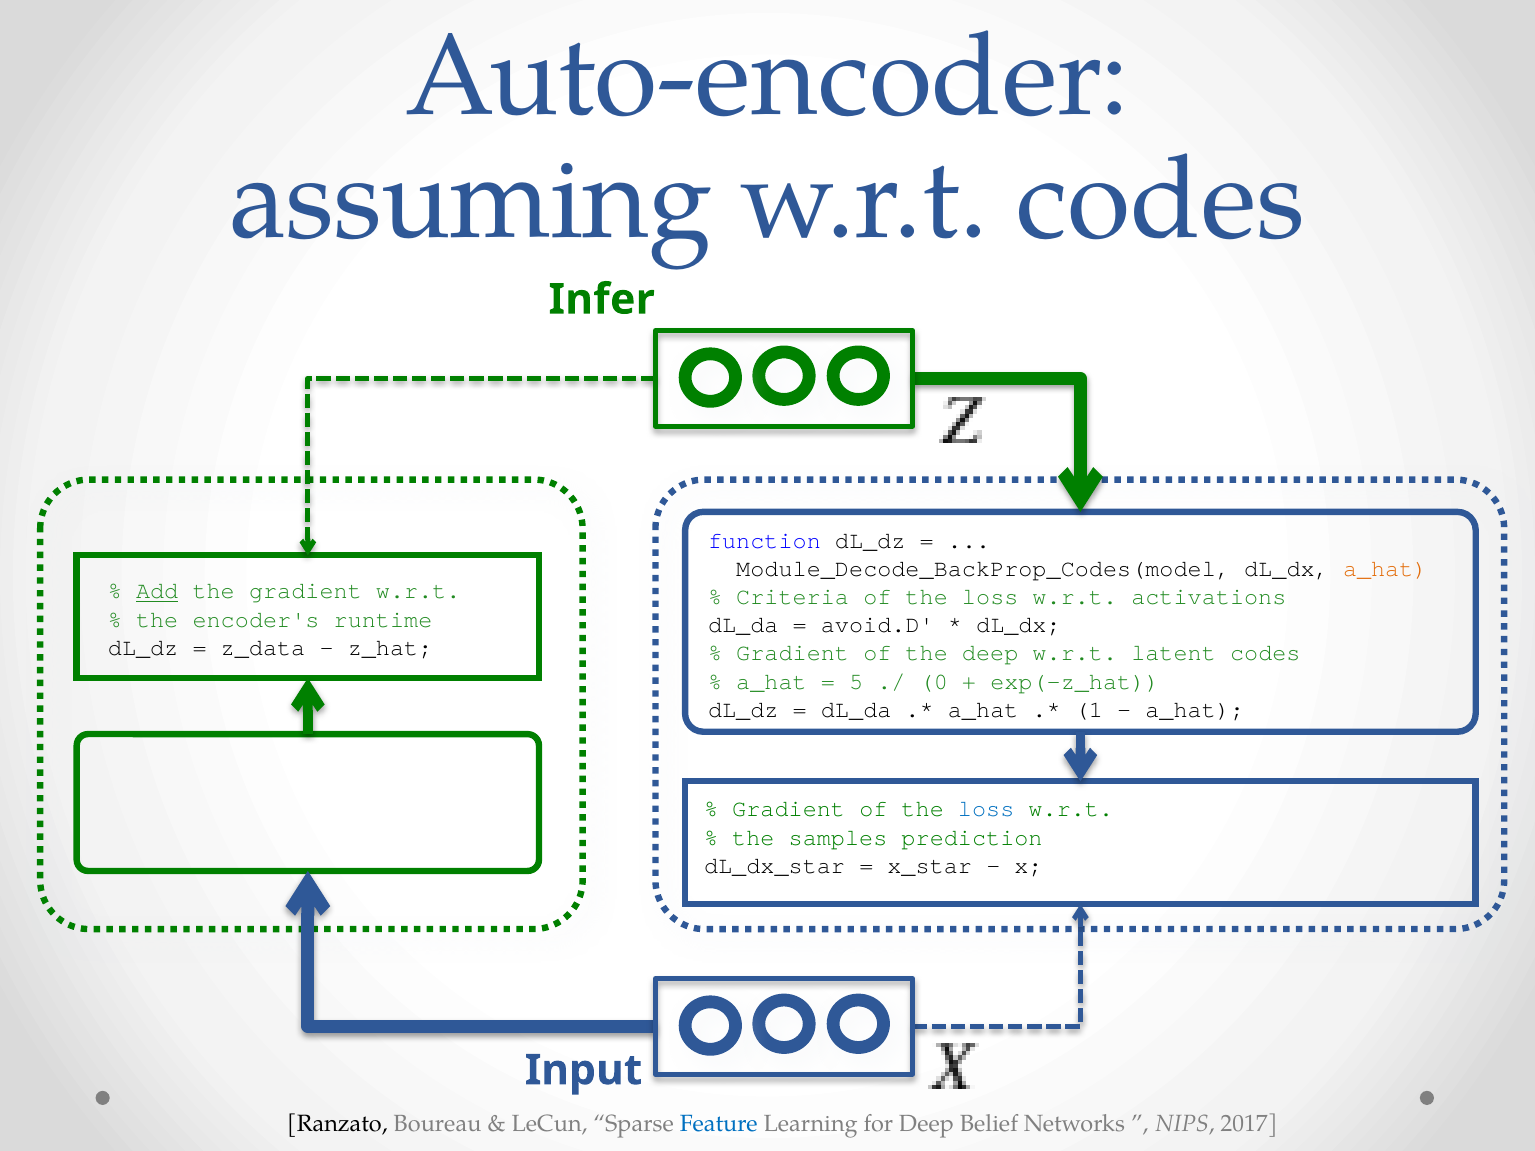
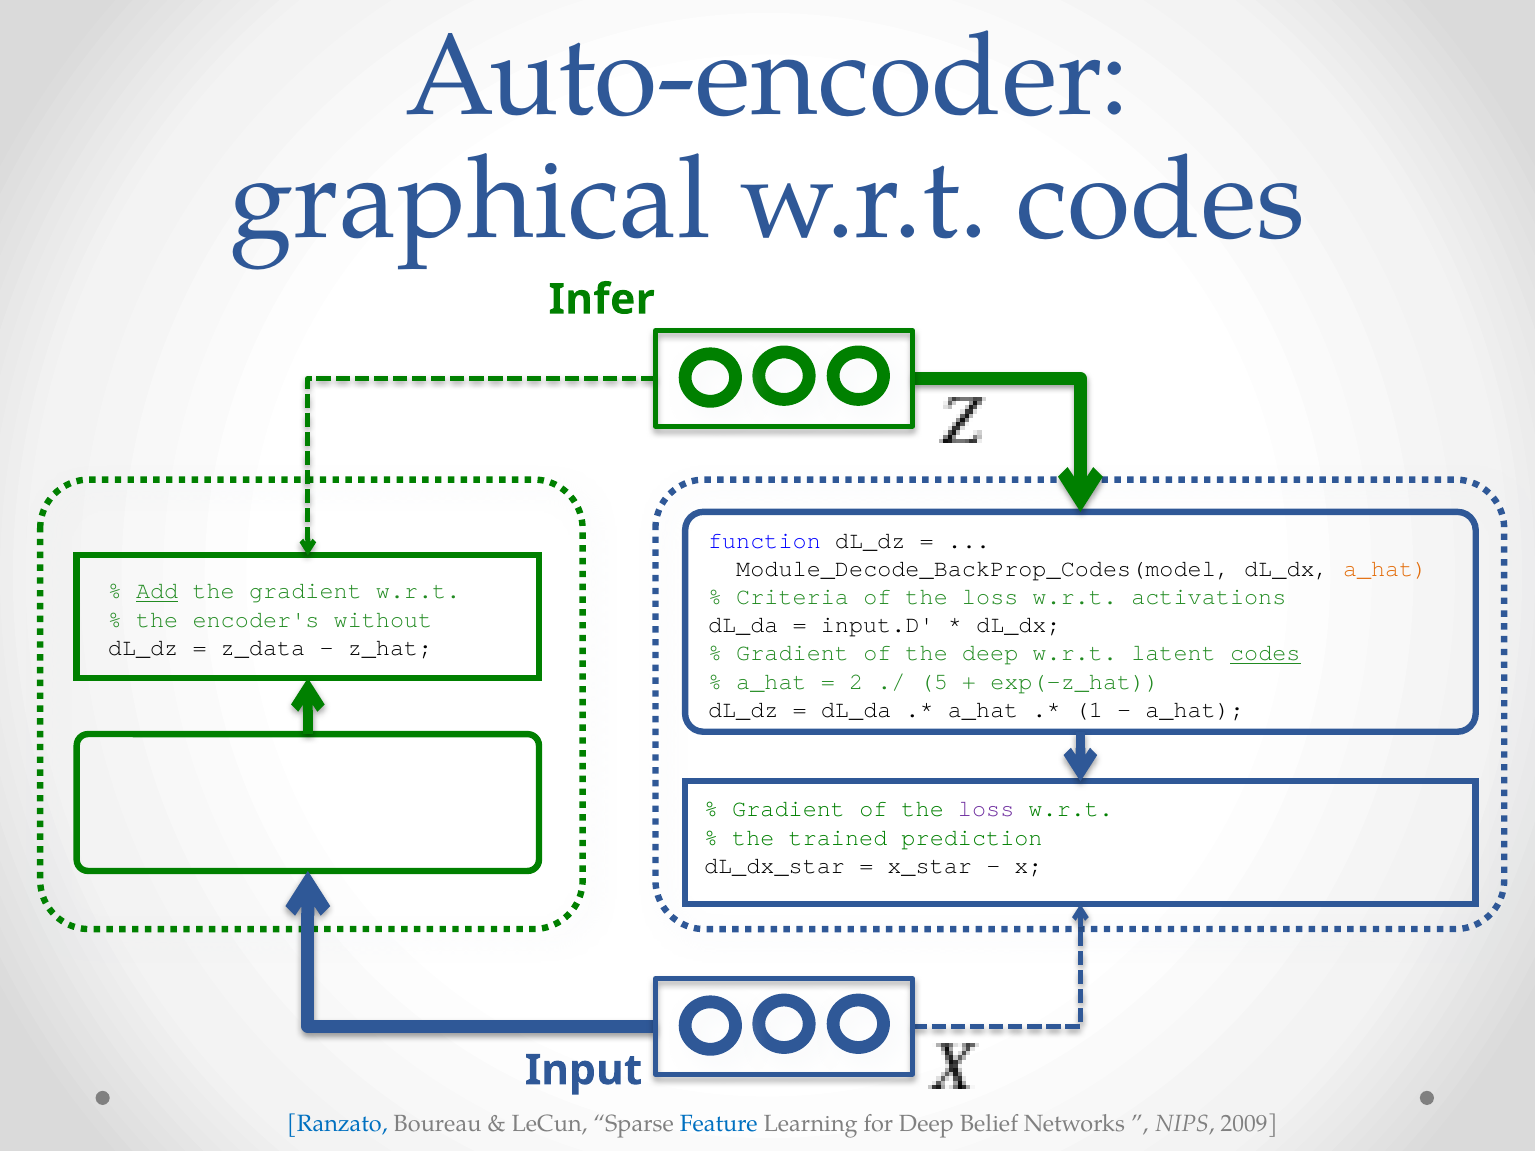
assuming: assuming -> graphical
runtime: runtime -> without
avoid.D: avoid.D -> input.D
codes at (1265, 653) underline: none -> present
5: 5 -> 2
0: 0 -> 5
loss at (986, 809) colour: blue -> purple
samples: samples -> trained
Ranzato colour: black -> blue
2017: 2017 -> 2009
